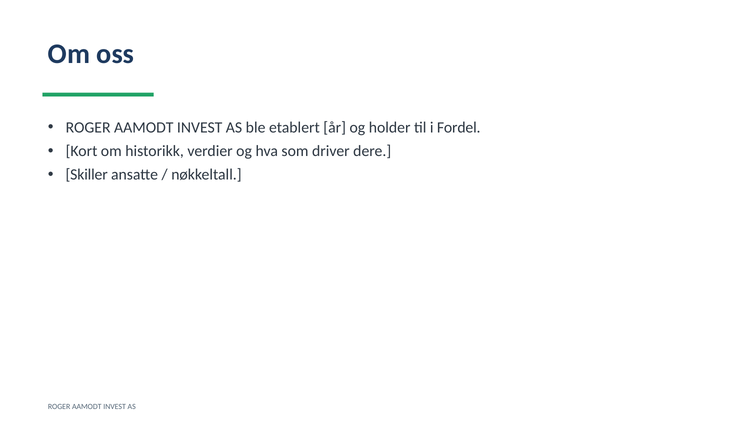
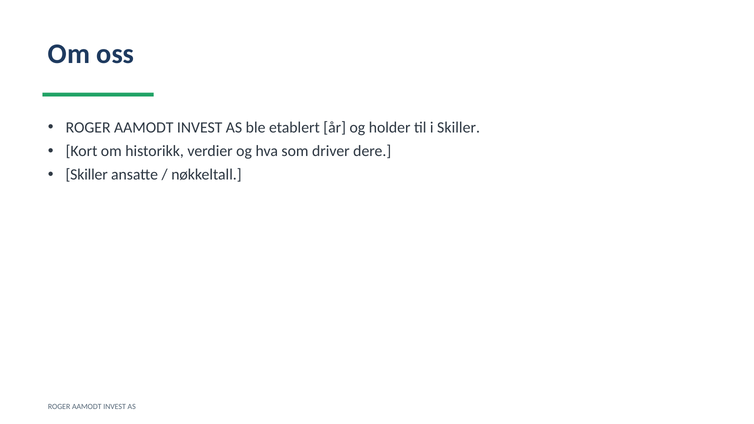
i Fordel: Fordel -> Skiller
